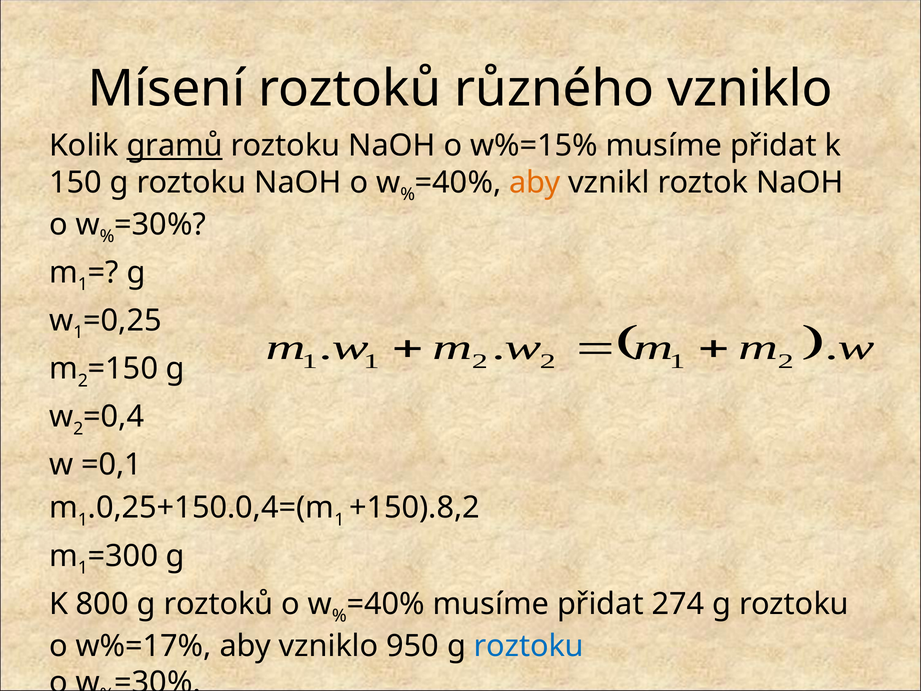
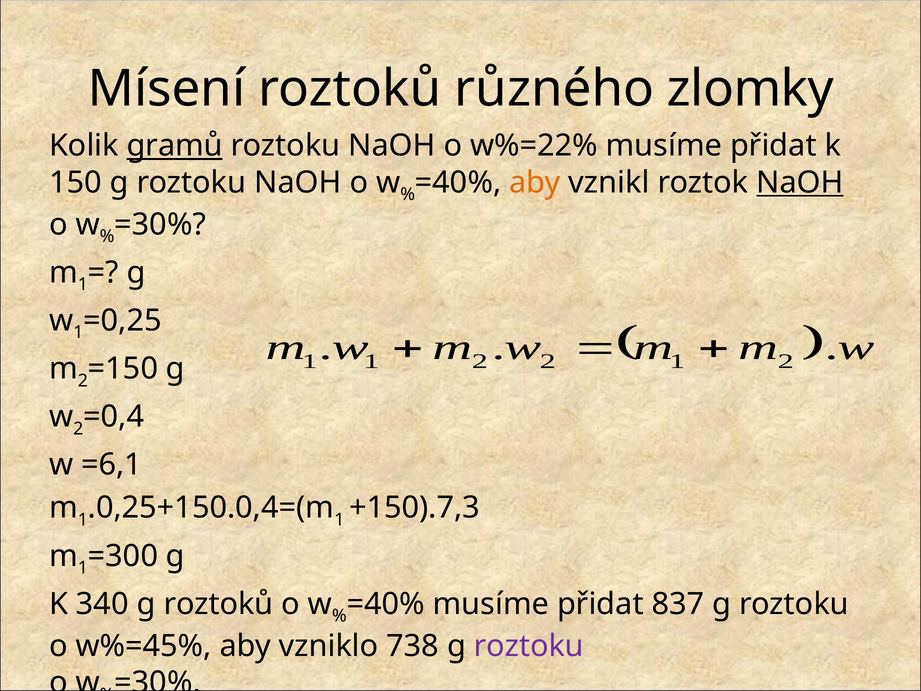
různého vzniklo: vzniklo -> zlomky
w%=15%: w%=15% -> w%=22%
NaOH at (800, 183) underline: none -> present
=0,1: =0,1 -> =6,1
+150).8,2: +150).8,2 -> +150).7,3
800: 800 -> 340
274: 274 -> 837
w%=17%: w%=17% -> w%=45%
950: 950 -> 738
roztoku at (529, 646) colour: blue -> purple
